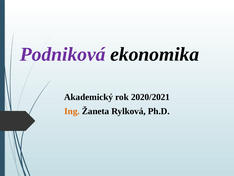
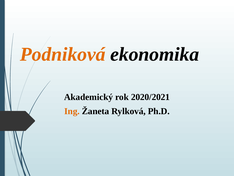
Podniková colour: purple -> orange
